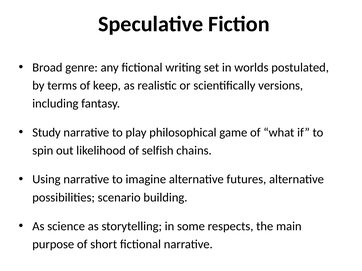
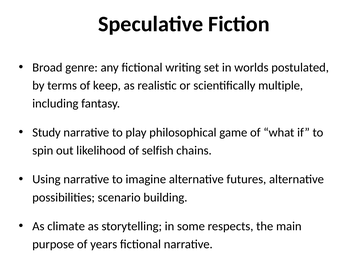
versions: versions -> multiple
science: science -> climate
short: short -> years
